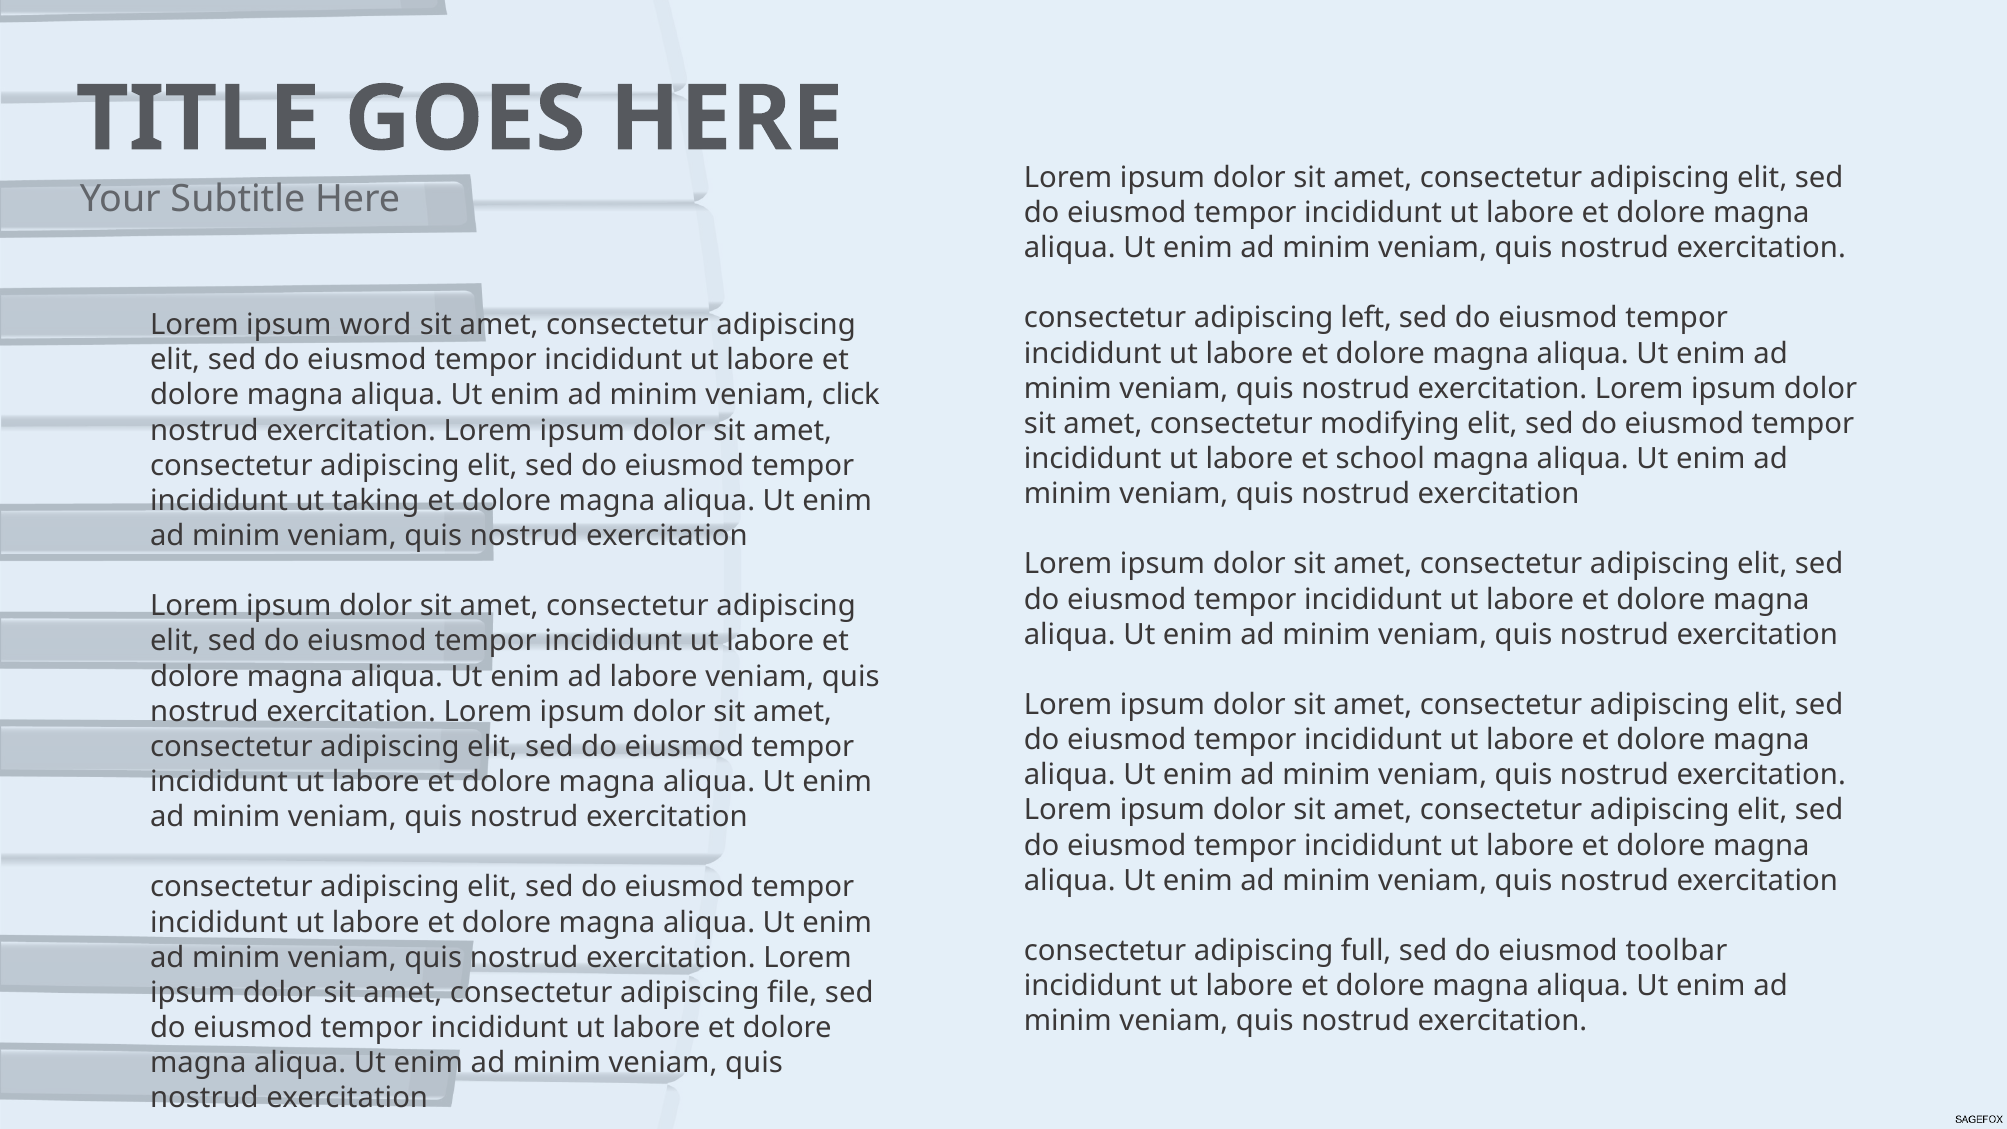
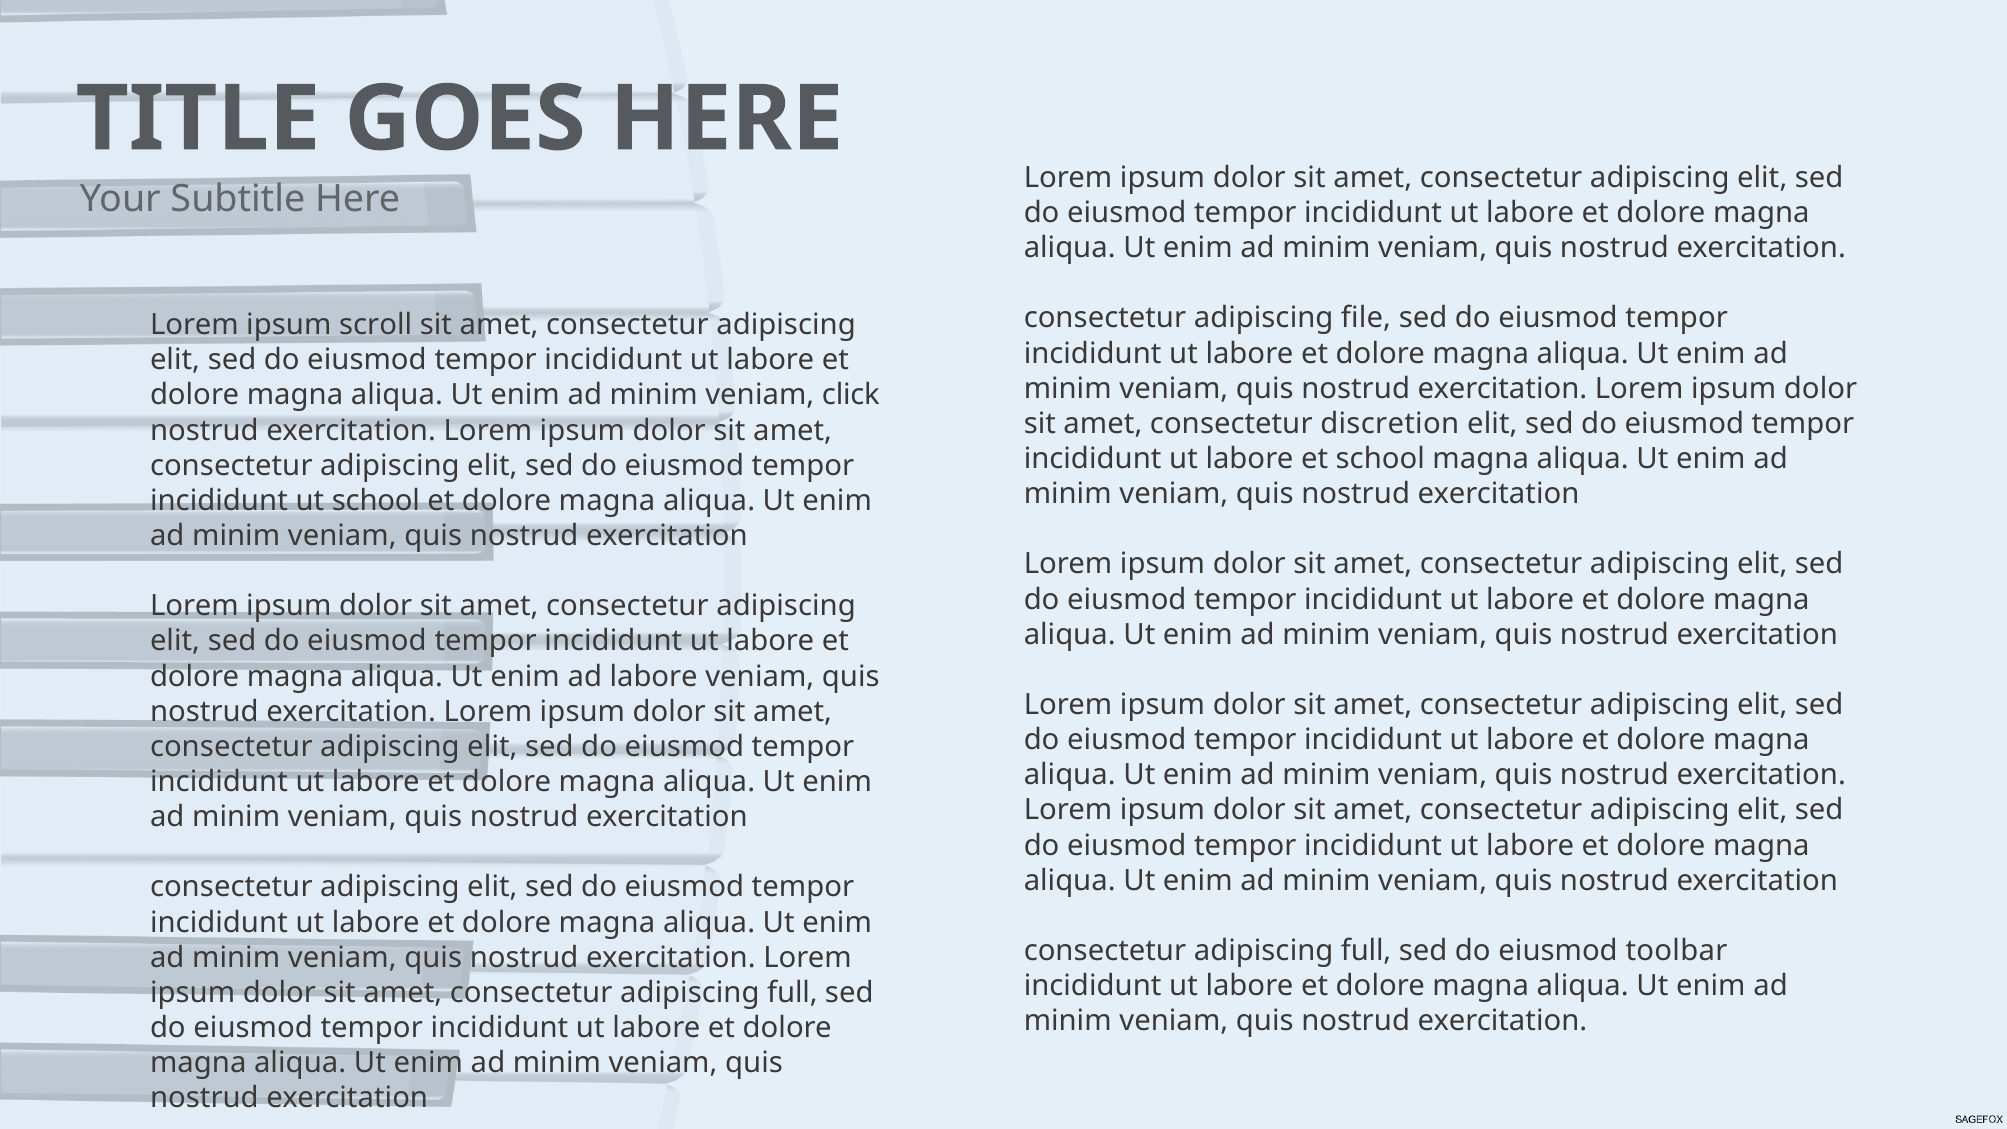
left: left -> file
word: word -> scroll
modifying: modifying -> discretion
ut taking: taking -> school
amet consectetur adipiscing file: file -> full
